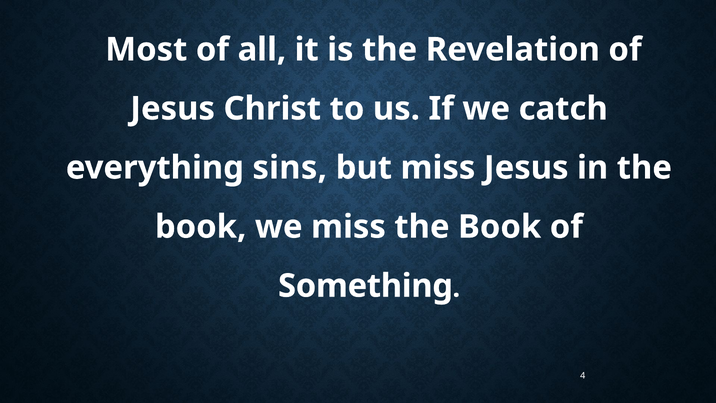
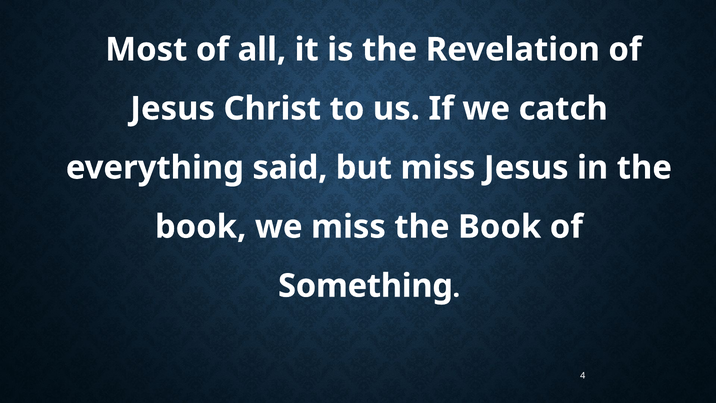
sins: sins -> said
